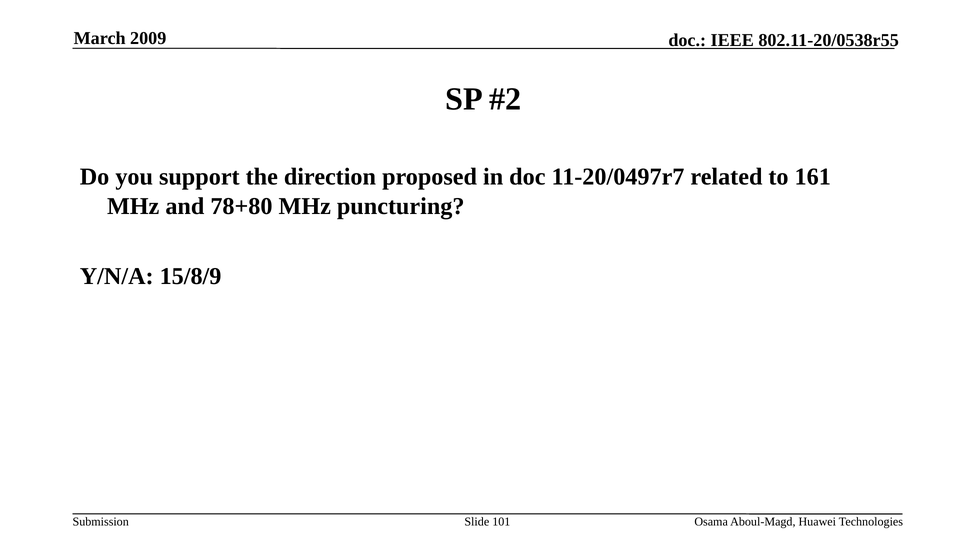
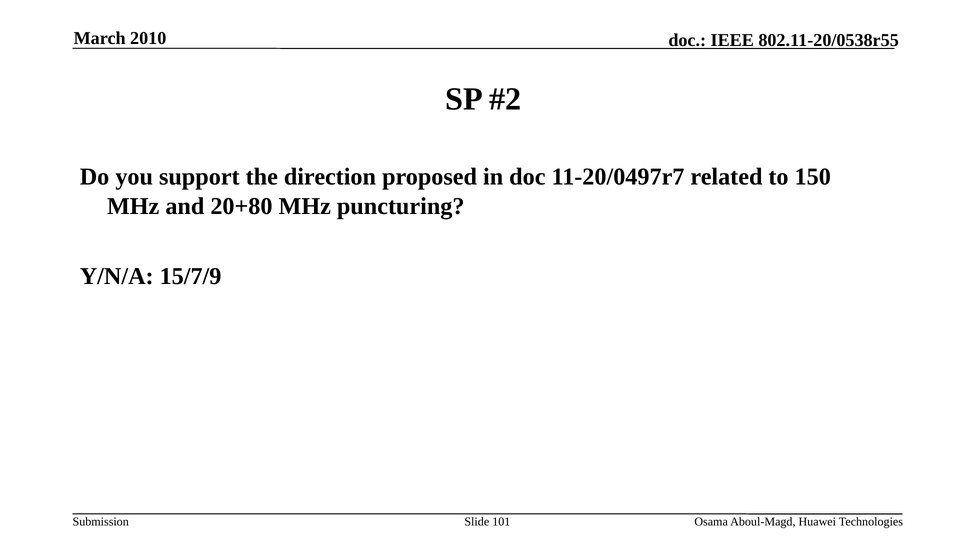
2009: 2009 -> 2010
161: 161 -> 150
78+80: 78+80 -> 20+80
15/8/9: 15/8/9 -> 15/7/9
